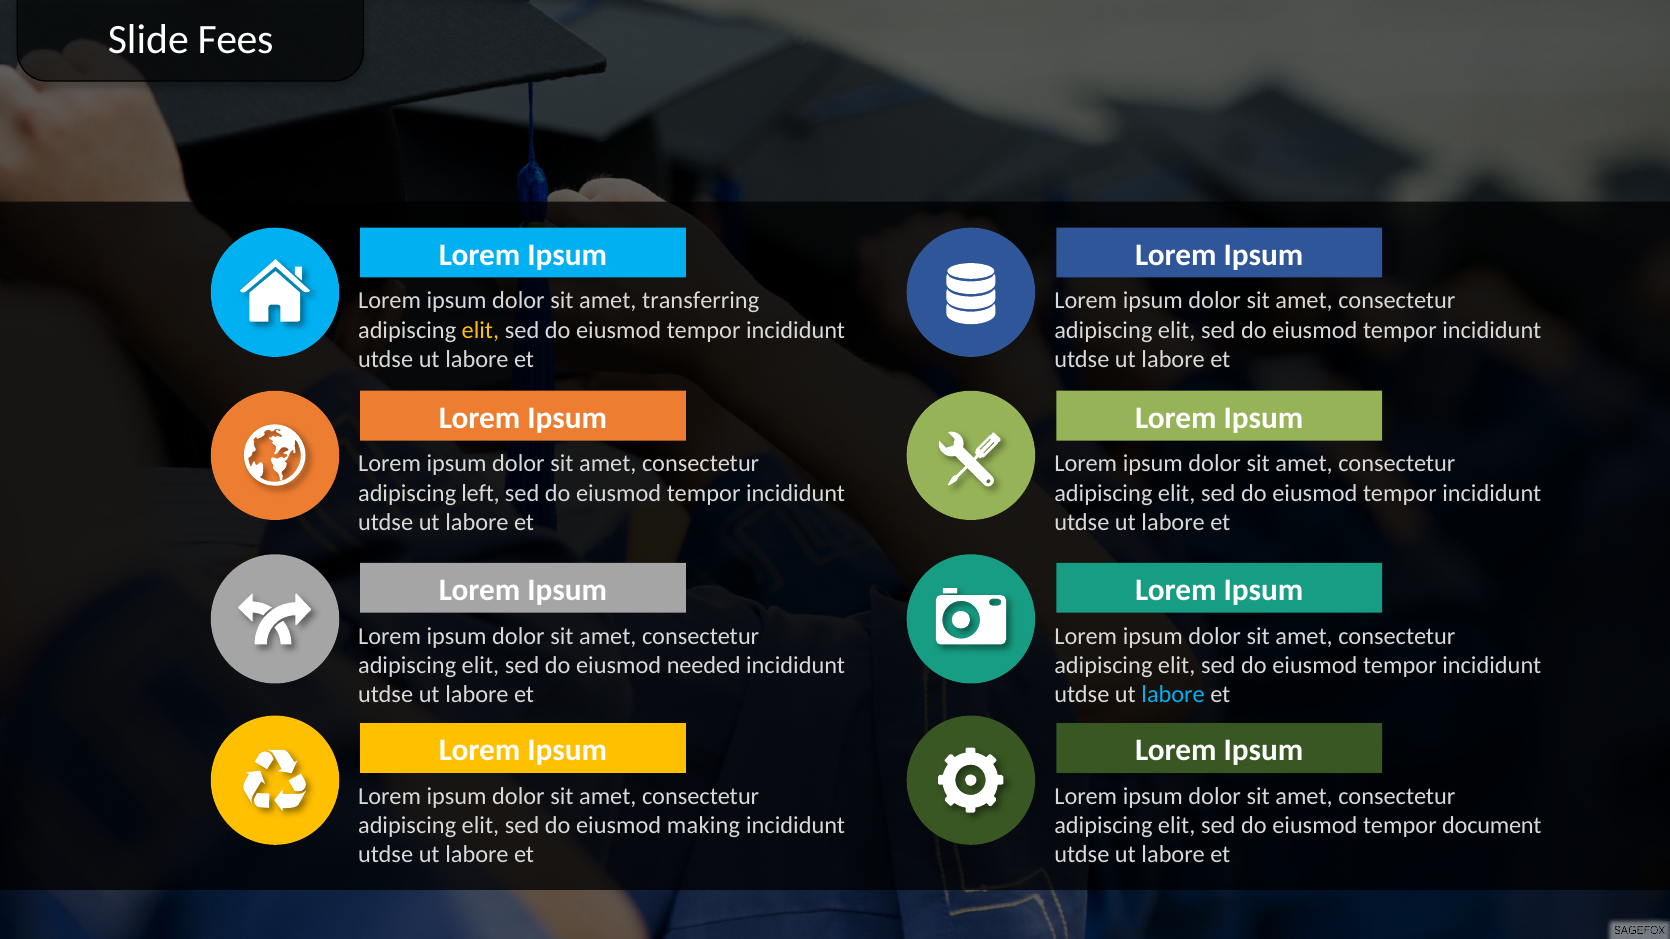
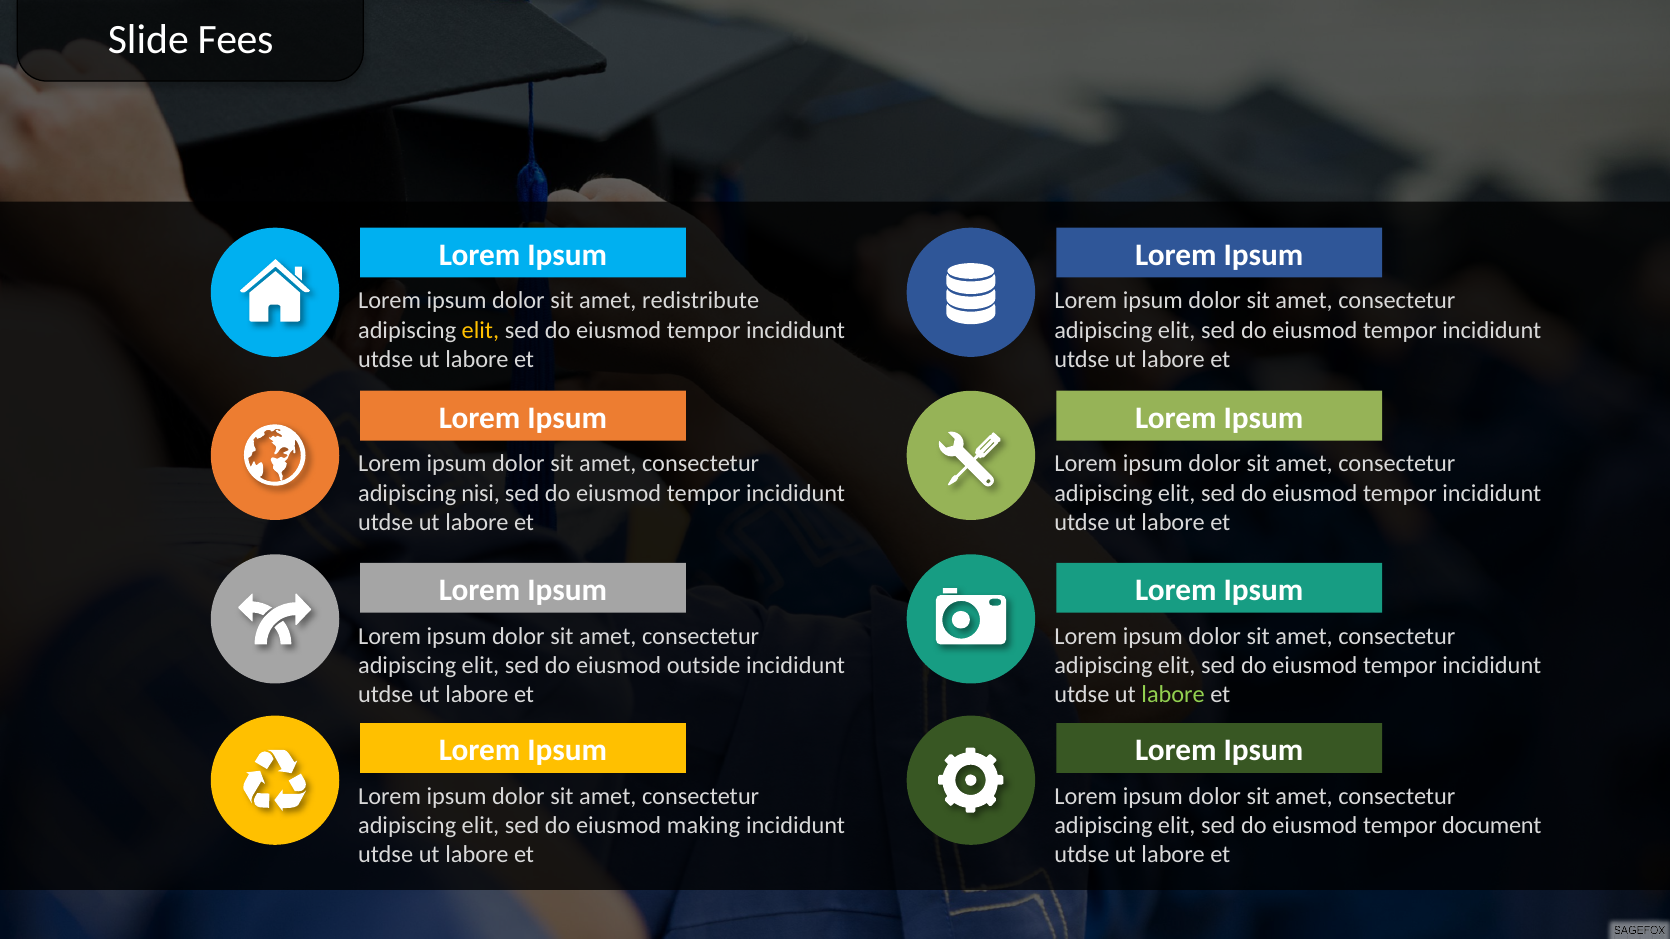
transferring: transferring -> redistribute
left: left -> nisi
needed: needed -> outside
labore at (1173, 695) colour: light blue -> light green
